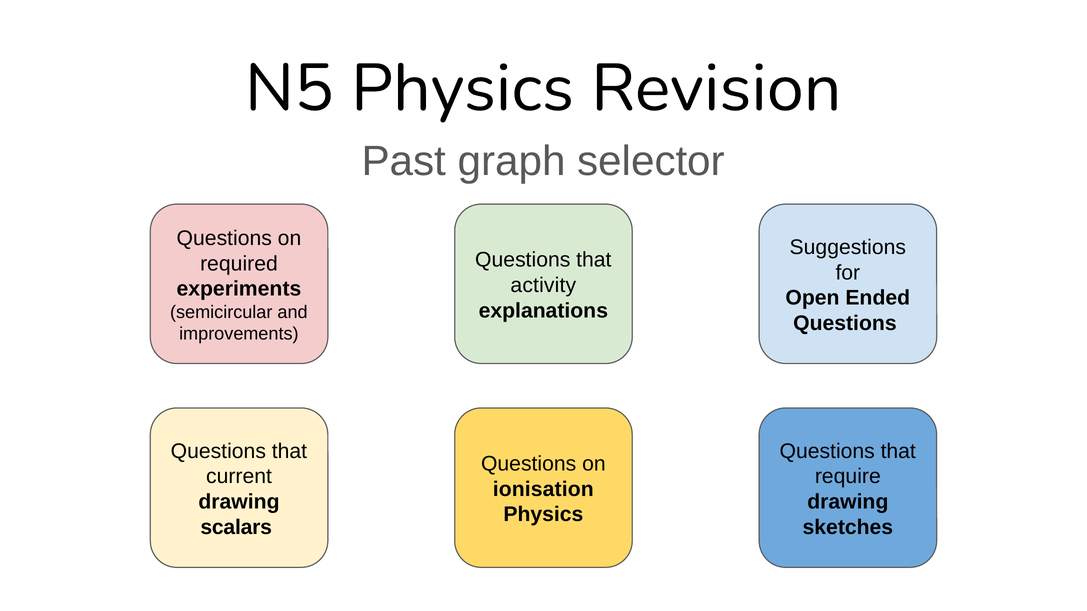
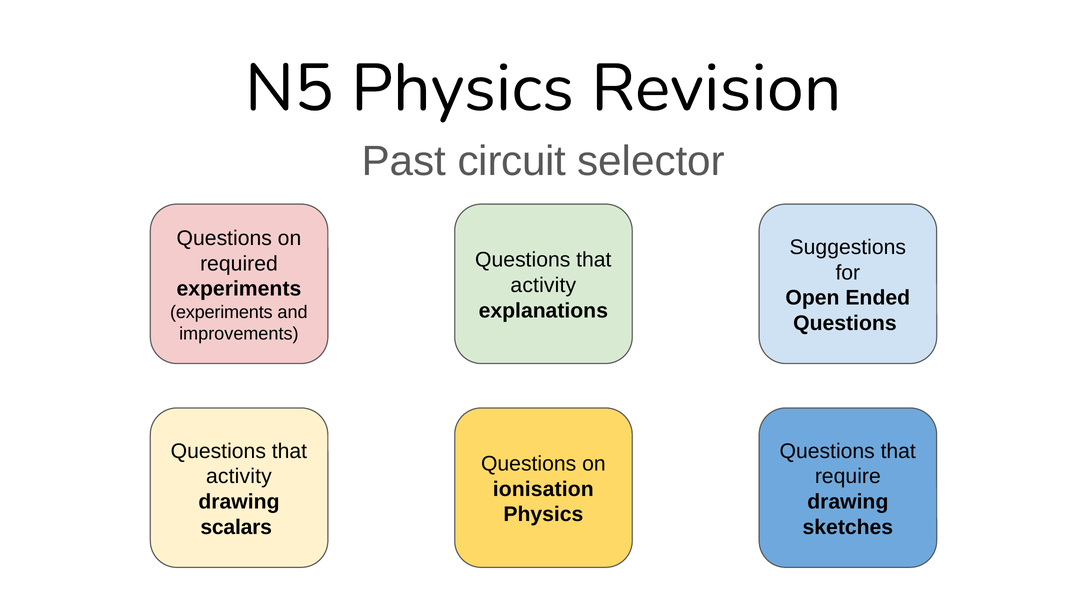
graph: graph -> circuit
semicircular at (221, 312): semicircular -> experiments
current at (239, 477): current -> activity
